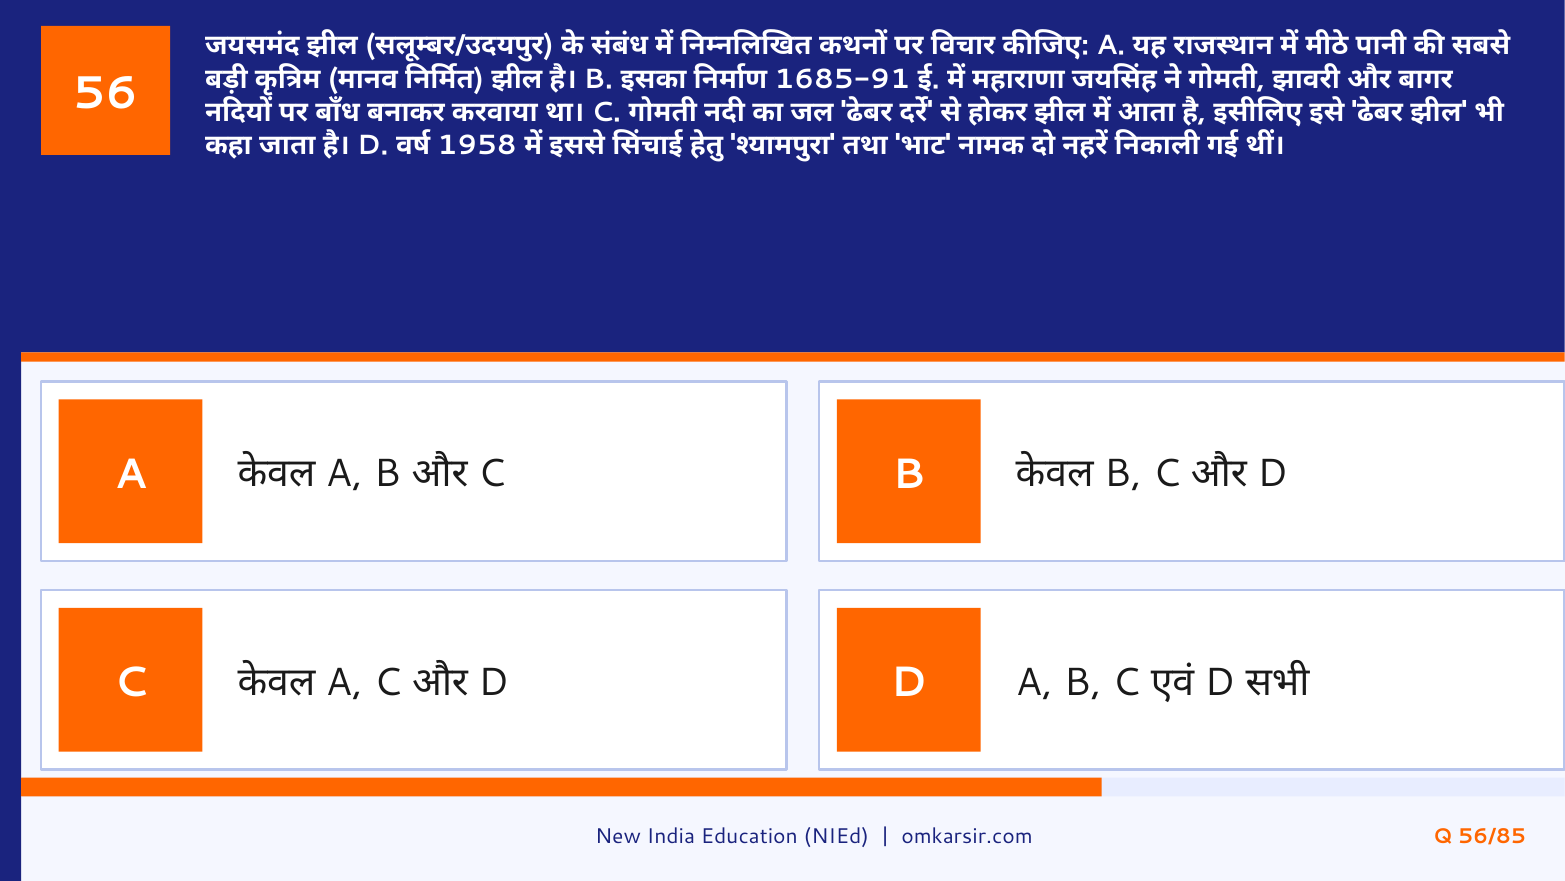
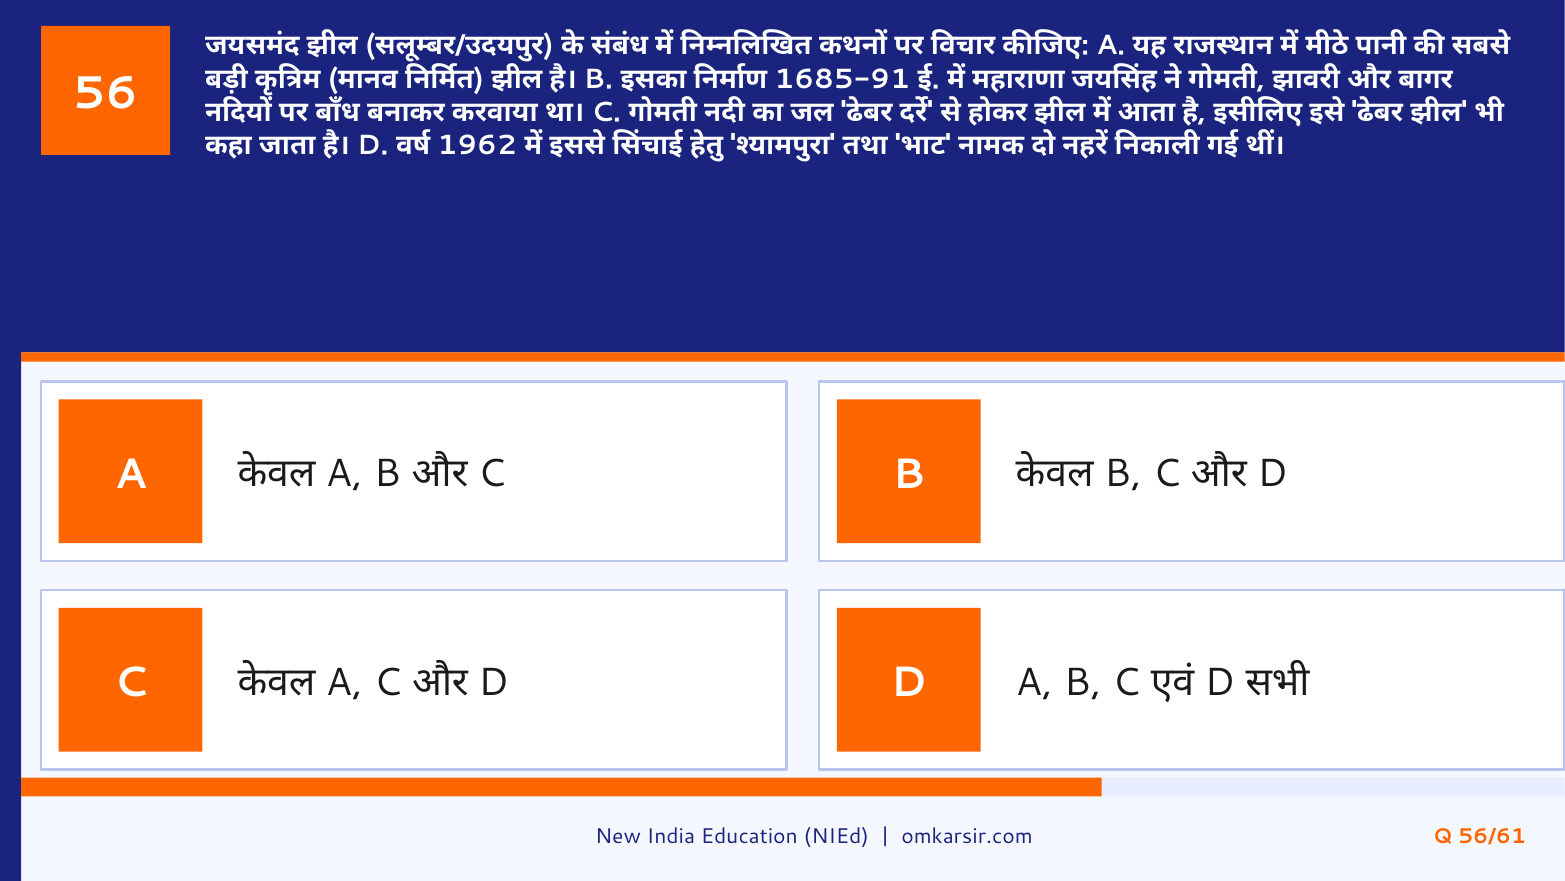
1958: 1958 -> 1962
56/85: 56/85 -> 56/61
